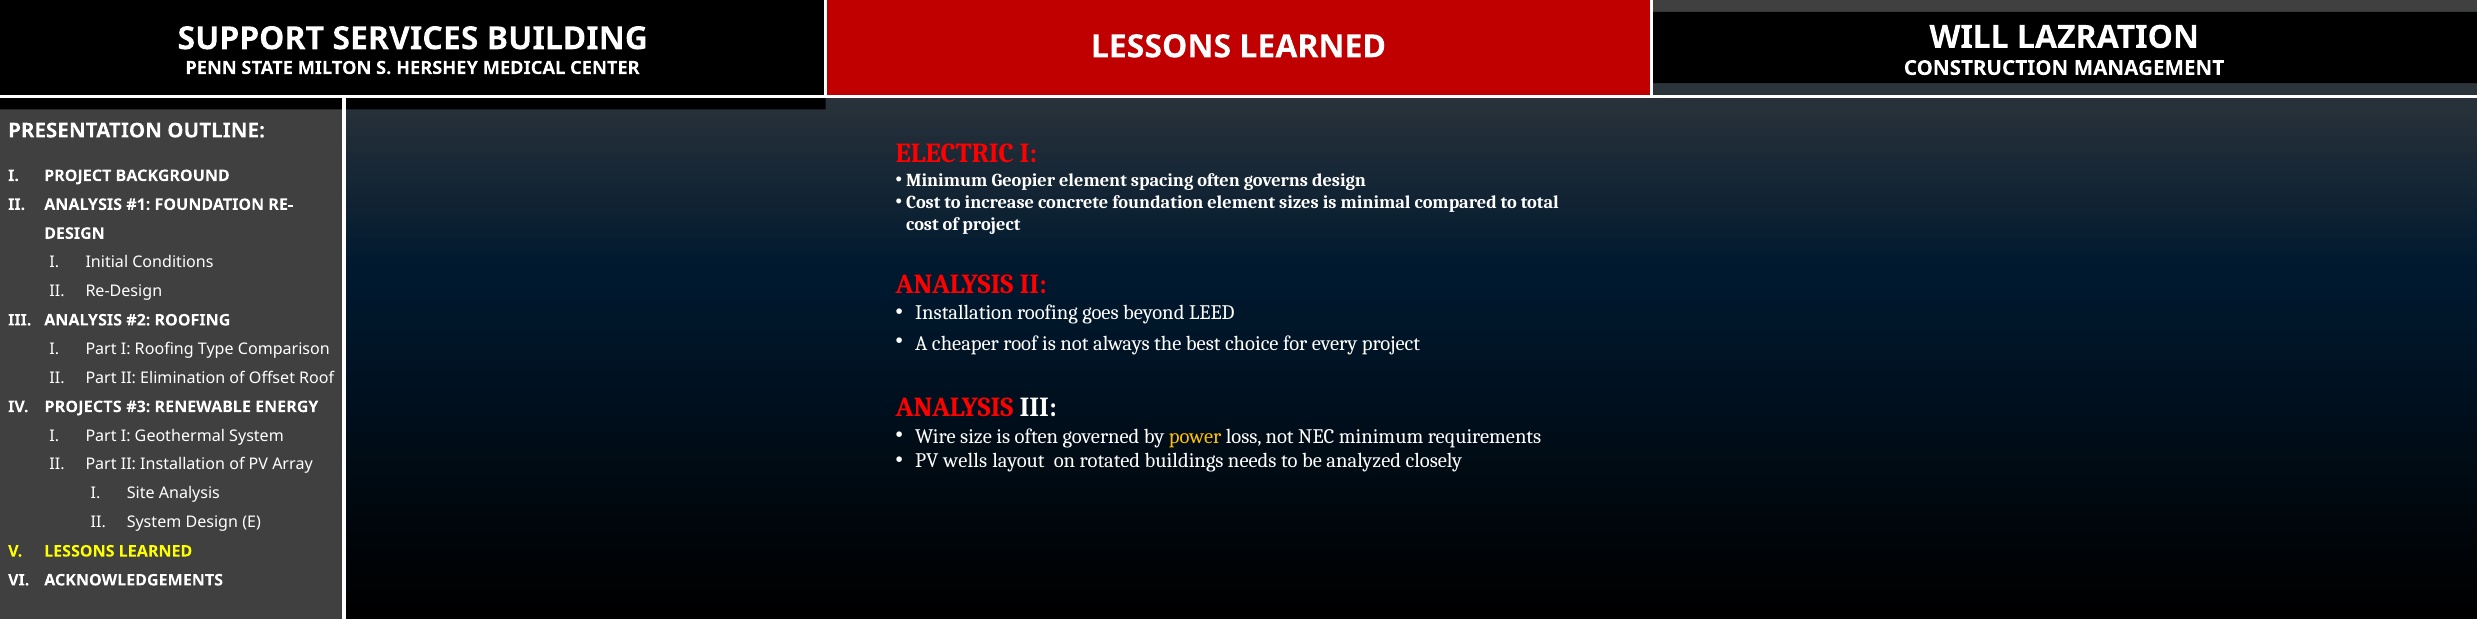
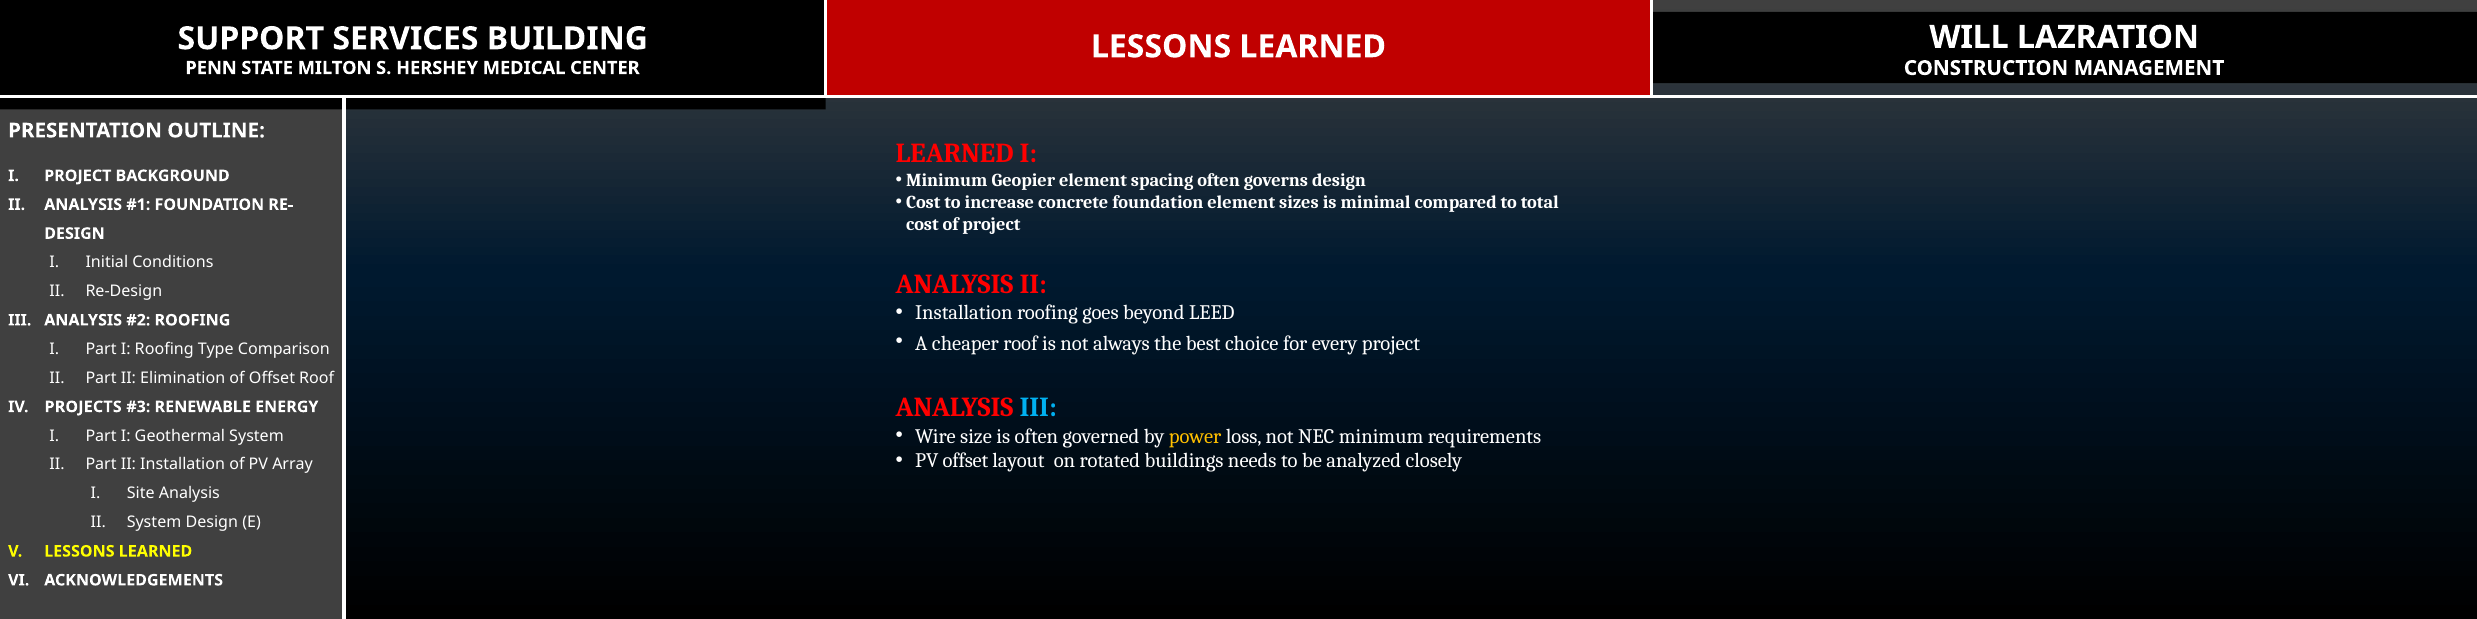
ELECTRIC at (955, 153): ELECTRIC -> LEARNED
III at (1038, 408) colour: white -> light blue
PV wells: wells -> offset
